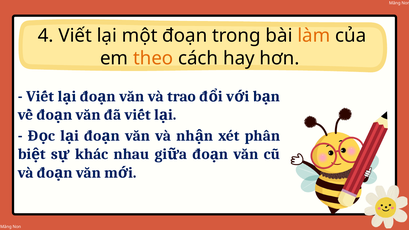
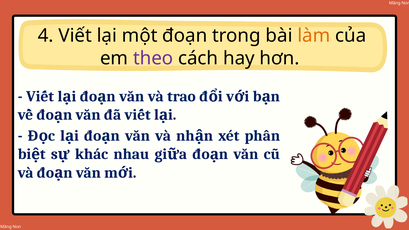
theo colour: orange -> purple
